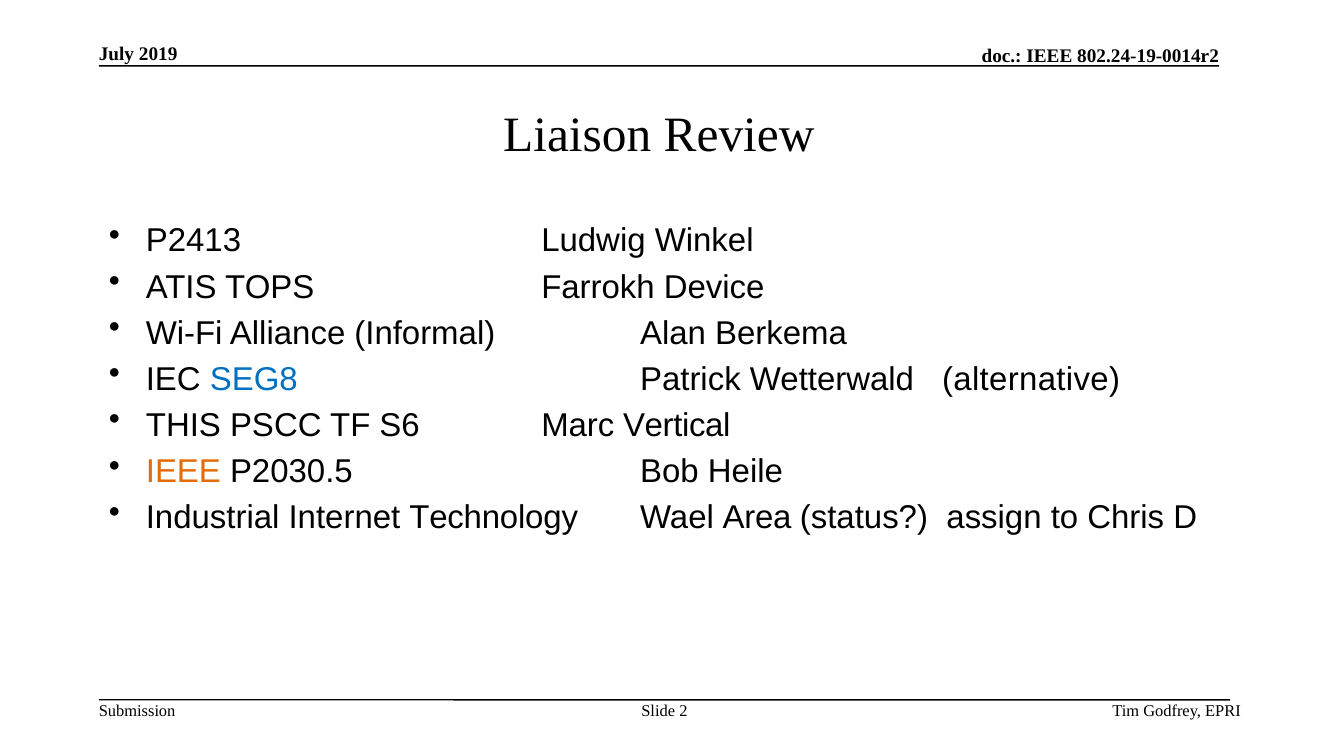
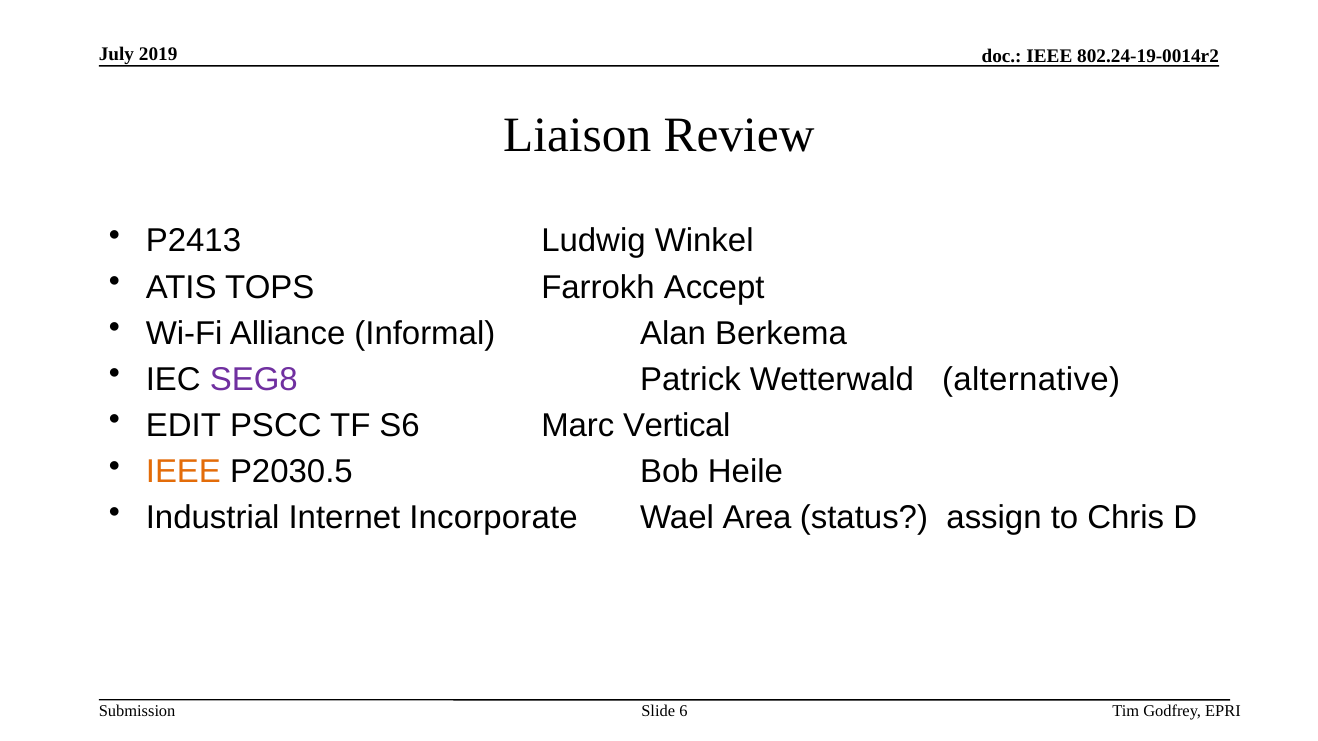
Device: Device -> Accept
SEG8 colour: blue -> purple
THIS: THIS -> EDIT
Technology: Technology -> Incorporate
2: 2 -> 6
